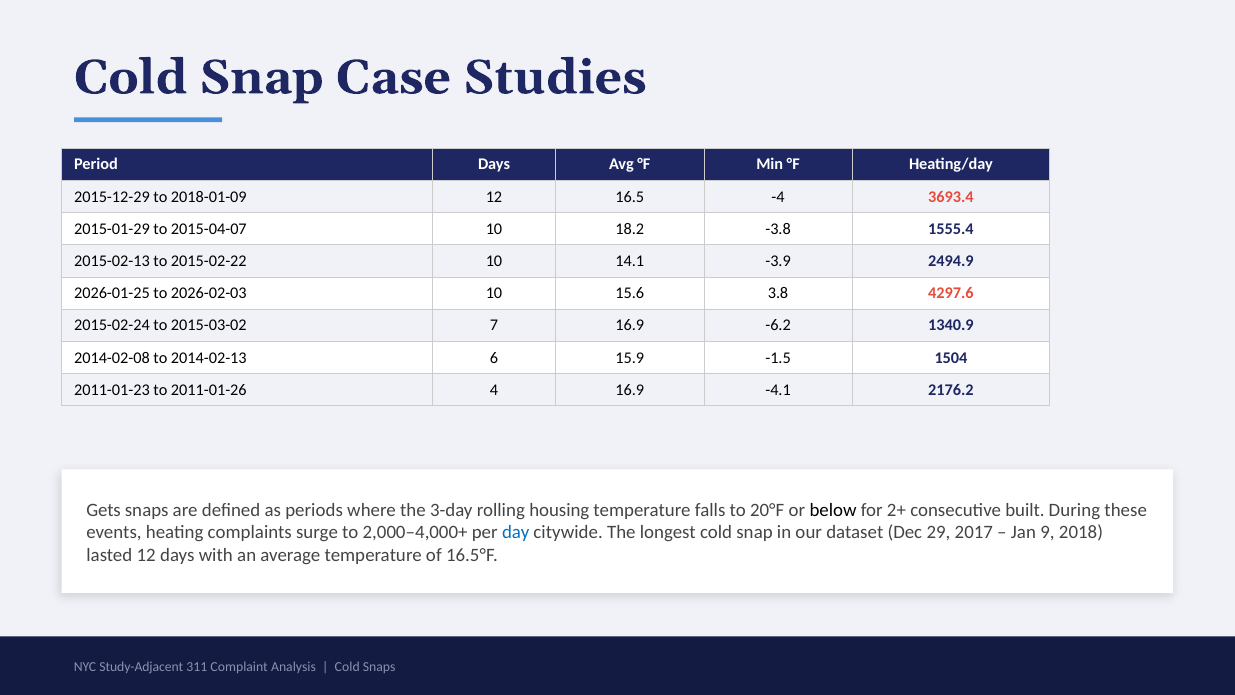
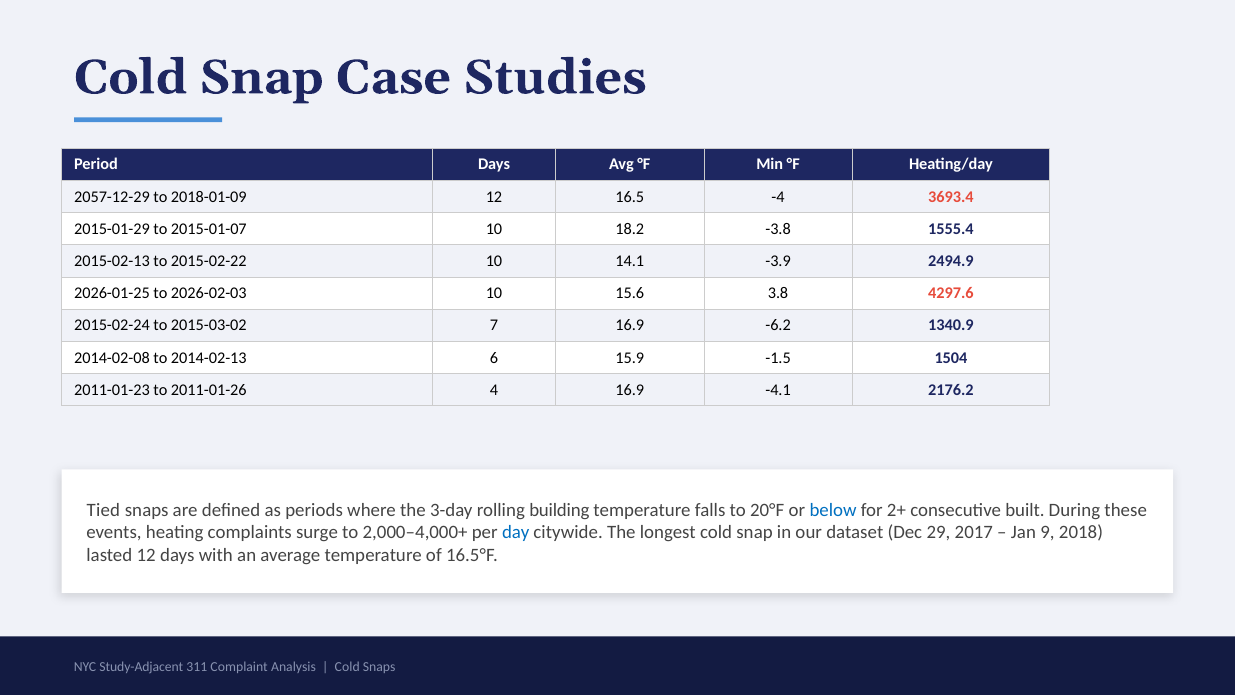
2015-12-29: 2015-12-29 -> 2057-12-29
2015-04-07: 2015-04-07 -> 2015-01-07
Gets: Gets -> Tied
housing: housing -> building
below colour: black -> blue
